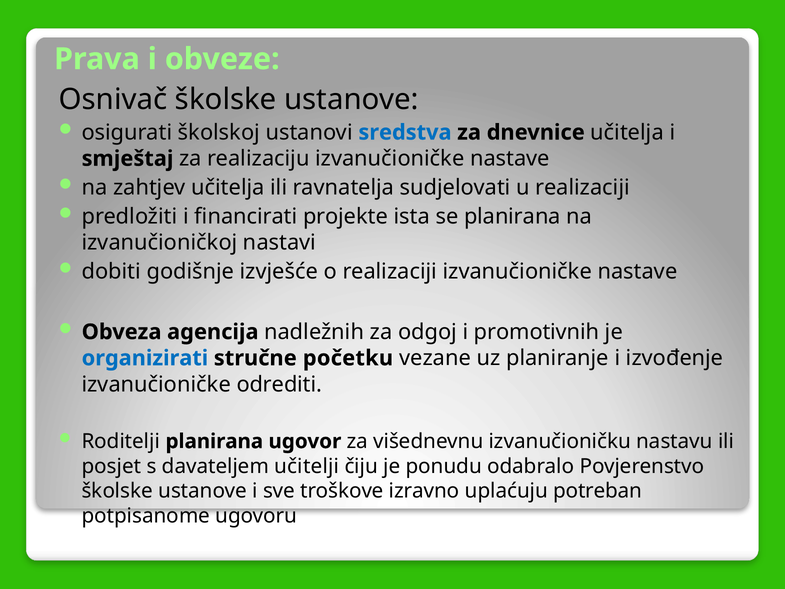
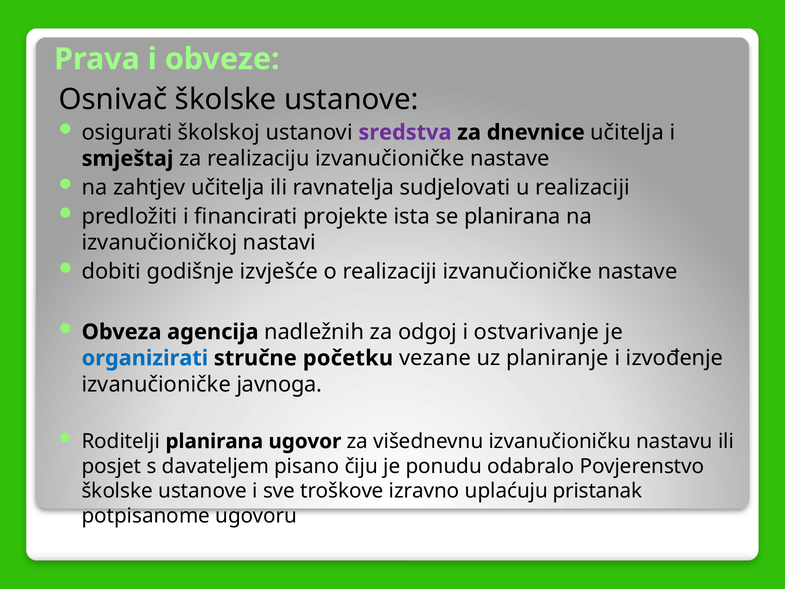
sredstva colour: blue -> purple
promotivnih: promotivnih -> ostvarivanje
odrediti: odrediti -> javnoga
učitelji: učitelji -> pisano
potreban: potreban -> pristanak
